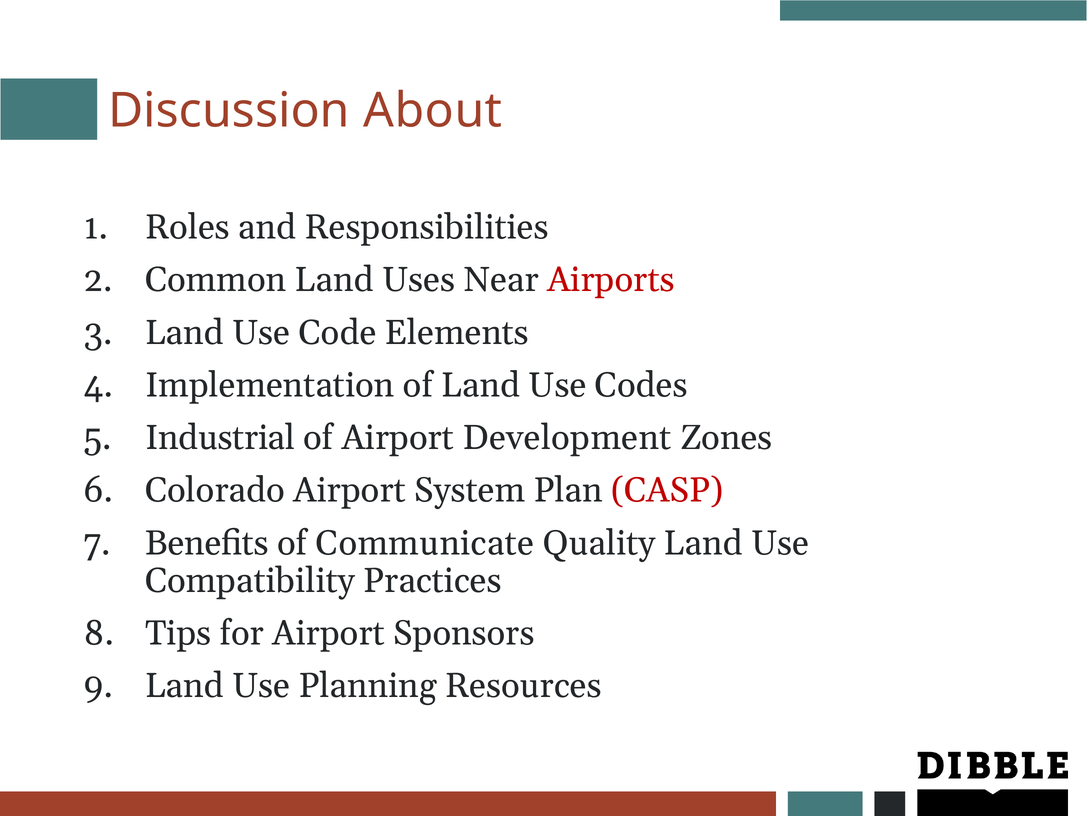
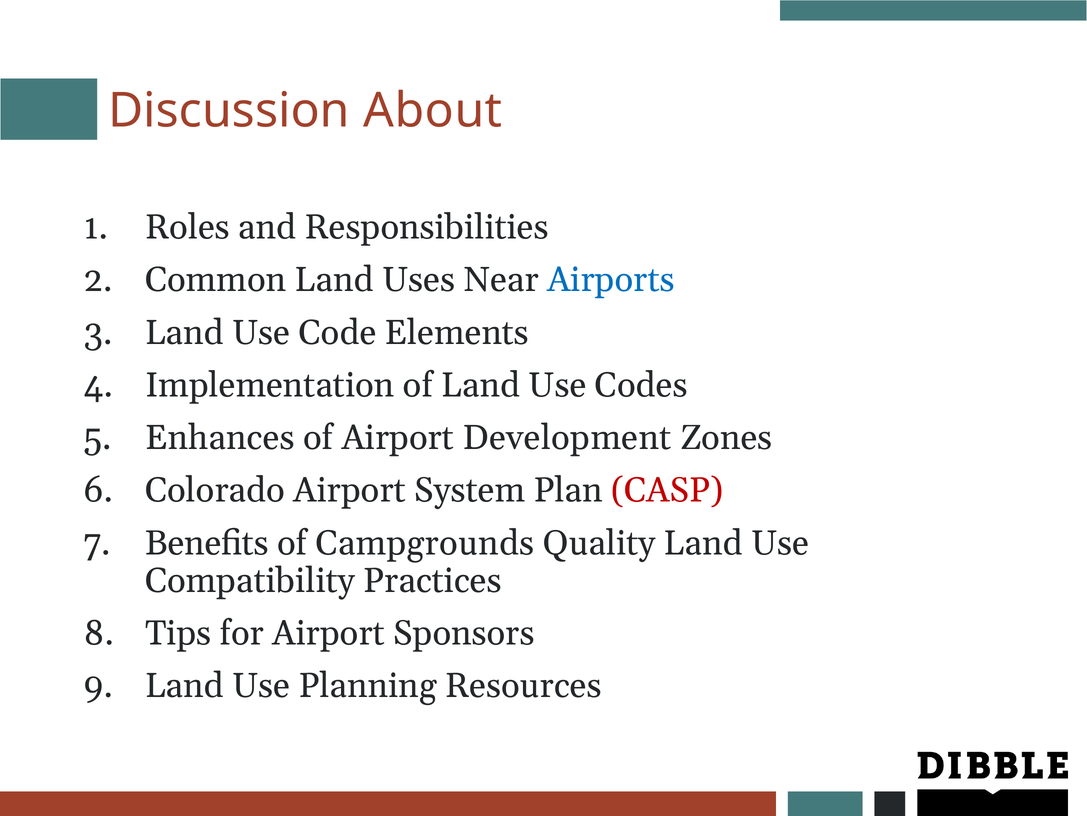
Airports colour: red -> blue
Industrial: Industrial -> Enhances
Communicate: Communicate -> Campgrounds
